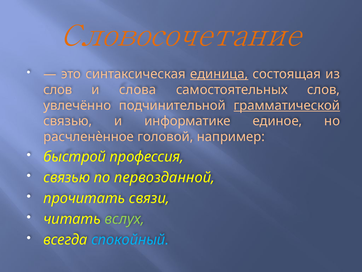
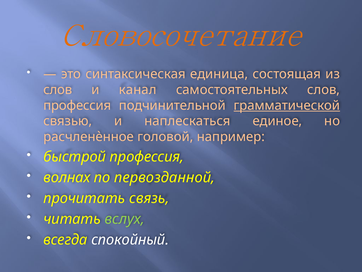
единица underline: present -> none
слова: слова -> канал
увлечённо at (77, 105): увлечённо -> профессия
информатике: информатике -> наплескаться
связью at (67, 177): связью -> волнах
связи: связи -> связь
спокойный colour: light blue -> white
